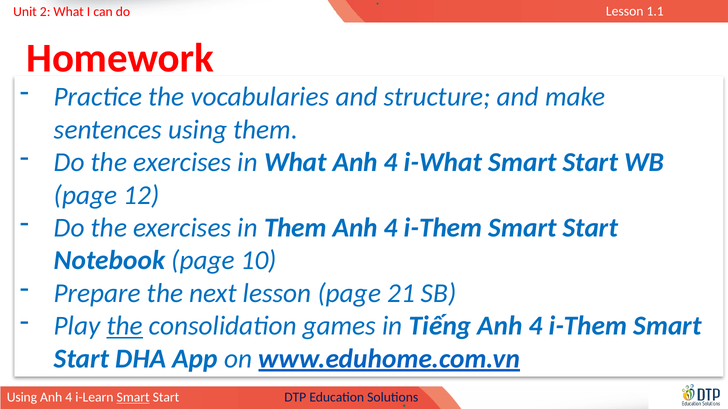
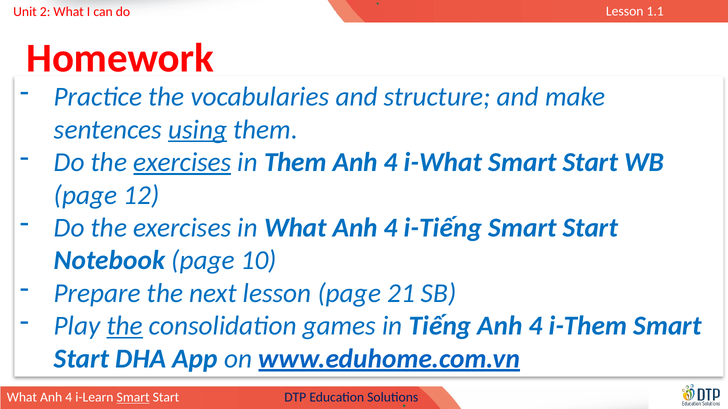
using at (198, 130) underline: none -> present
exercises at (182, 163) underline: none -> present
in What: What -> Them
in Them: Them -> What
i-Them at (443, 228): i-Them -> i-Tiếng
Using at (22, 398): Using -> What
